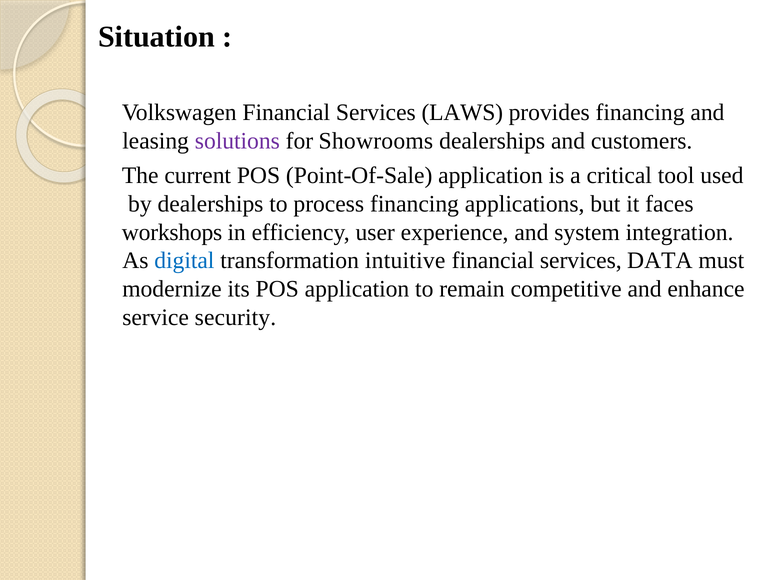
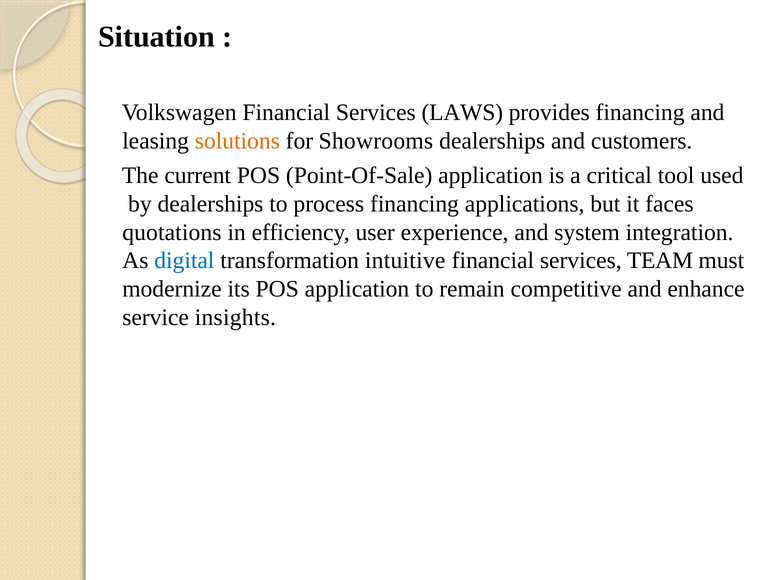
solutions colour: purple -> orange
workshops: workshops -> quotations
DATA: DATA -> TEAM
security: security -> insights
